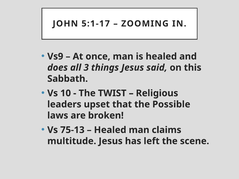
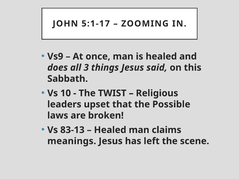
75-13: 75-13 -> 83-13
multitude: multitude -> meanings
